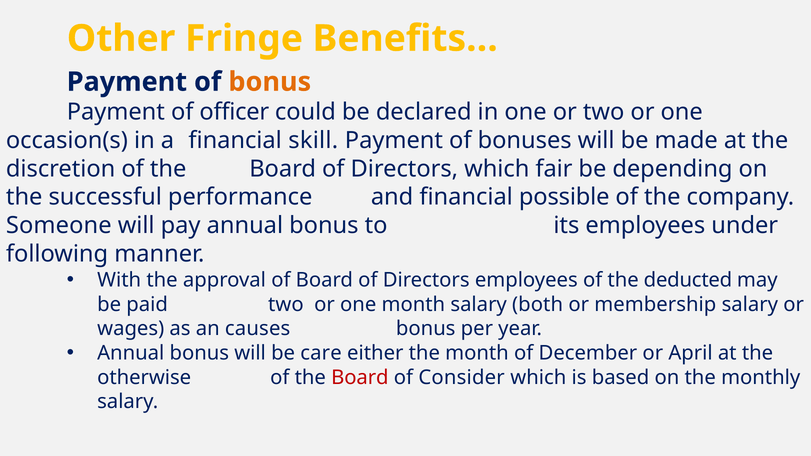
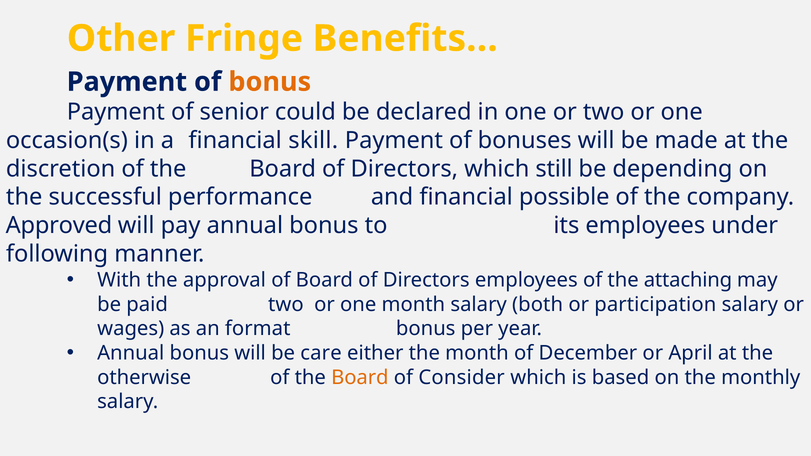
officer: officer -> senior
fair: fair -> still
Someone: Someone -> Approved
deducted: deducted -> attaching
membership: membership -> participation
causes: causes -> format
Board at (360, 378) colour: red -> orange
